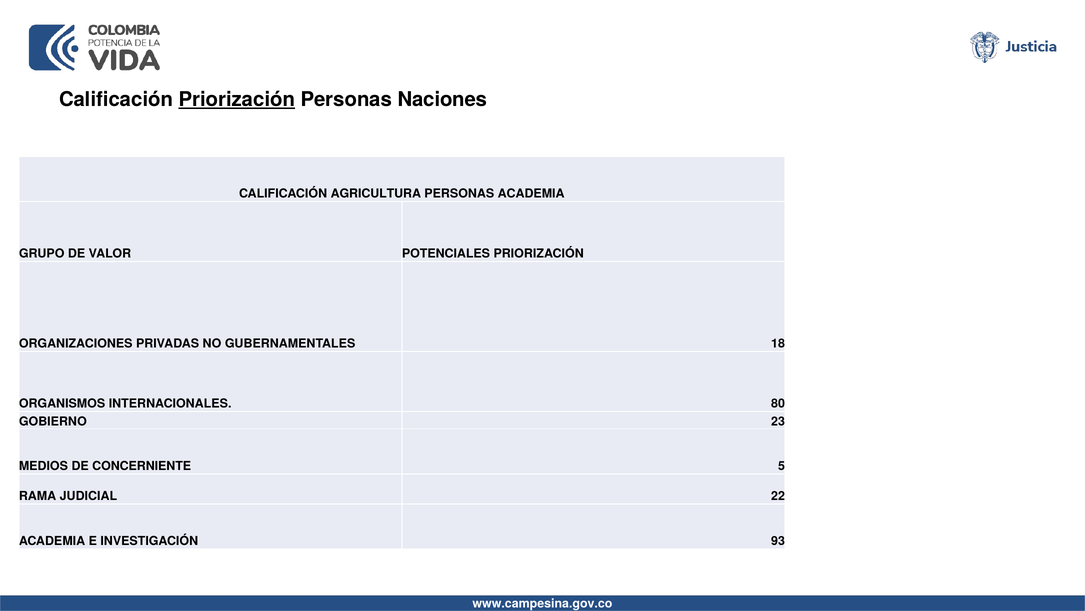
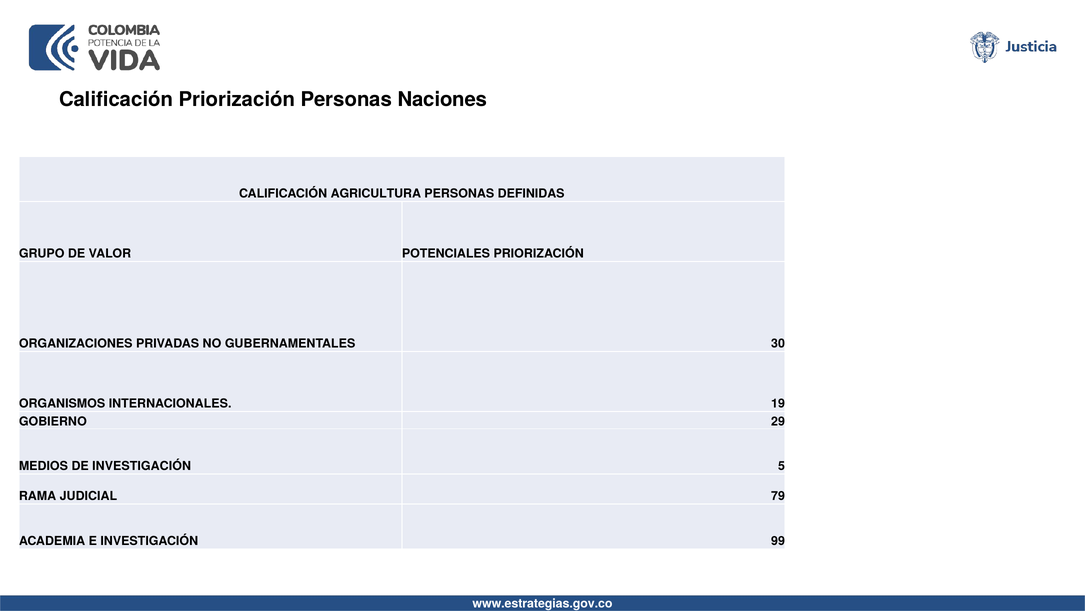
Priorización at (237, 99) underline: present -> none
PERSONAS ACADEMIA: ACADEMIA -> DEFINIDAS
18: 18 -> 30
80: 80 -> 19
23: 23 -> 29
DE CONCERNIENTE: CONCERNIENTE -> INVESTIGACIÓN
22: 22 -> 79
93: 93 -> 99
www.campesina.gov.co: www.campesina.gov.co -> www.estrategias.gov.co
